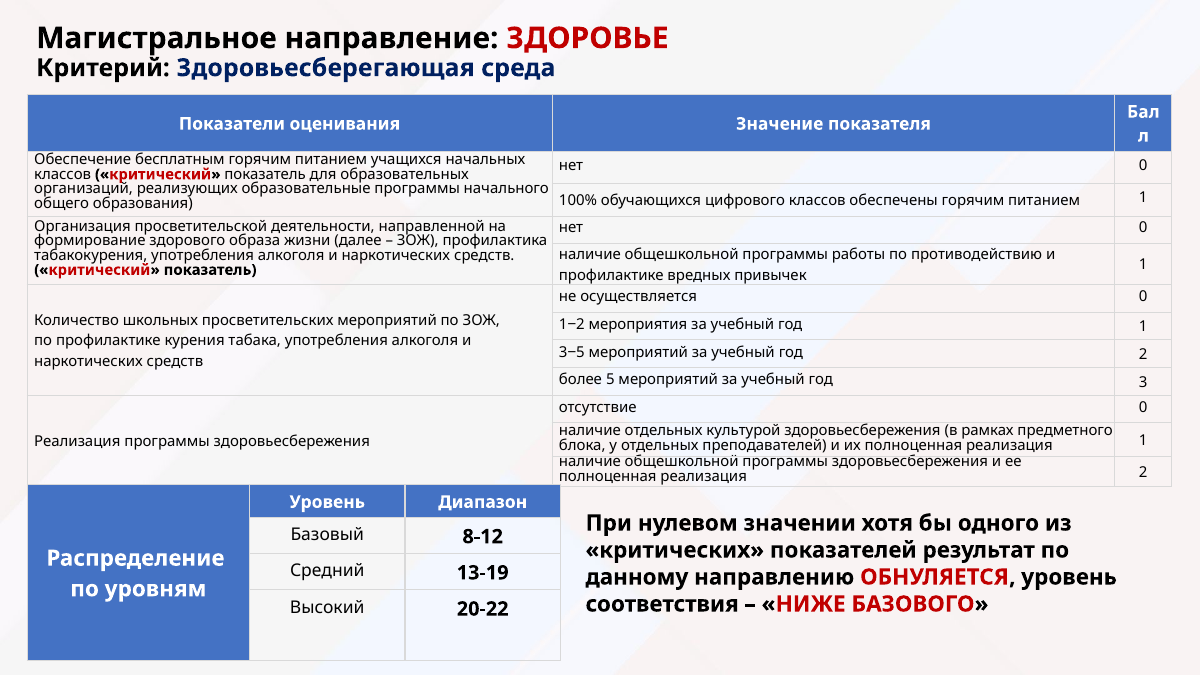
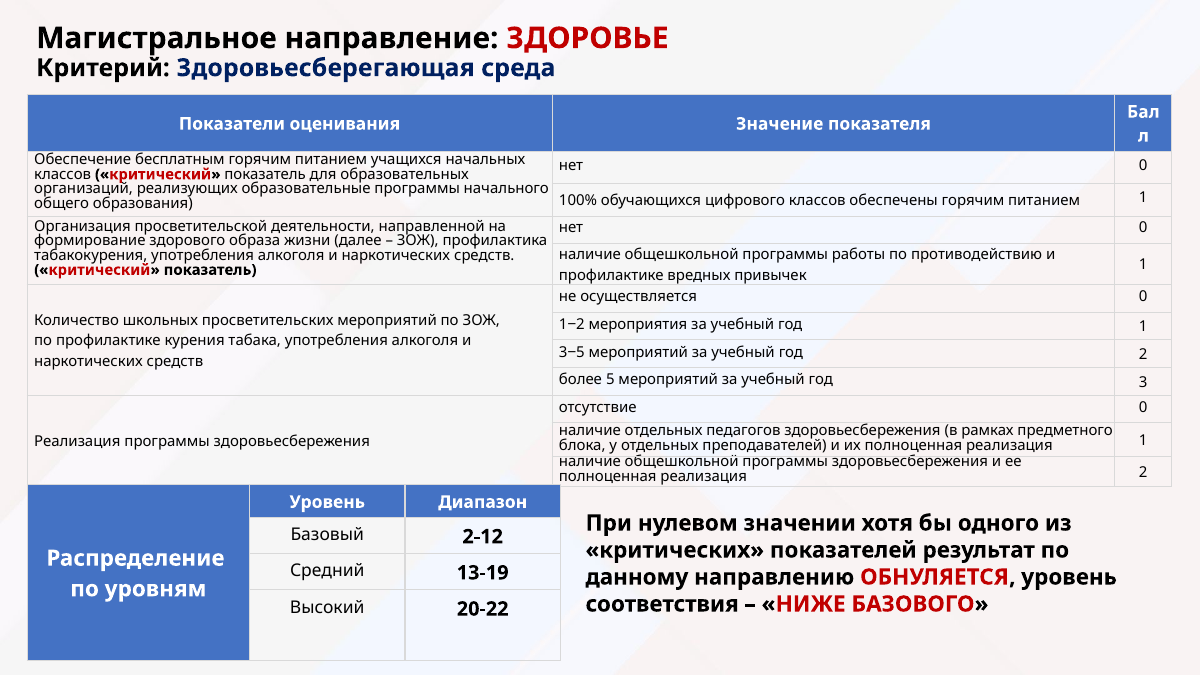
культурой: культурой -> педагогов
8-12: 8-12 -> 2-12
